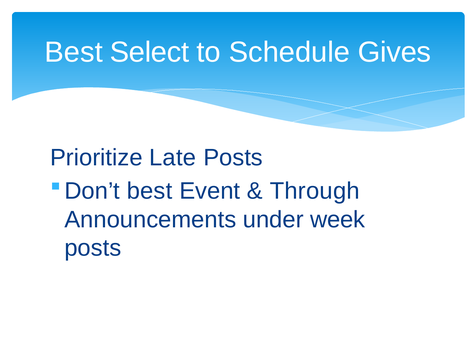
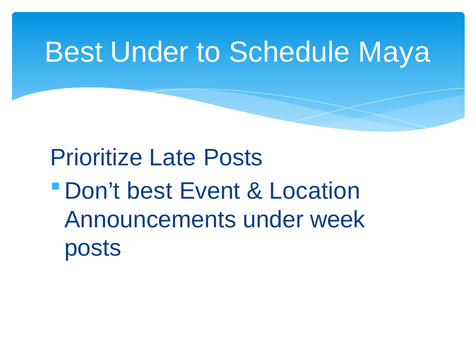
Best Select: Select -> Under
Gives: Gives -> Maya
Through: Through -> Location
